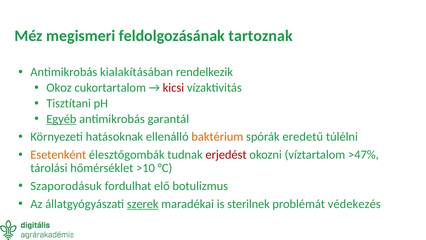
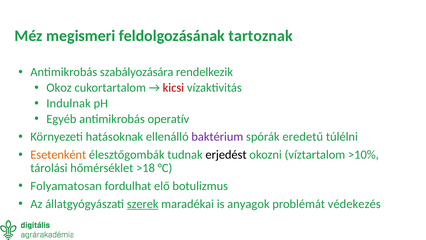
kialakításában: kialakításában -> szabályozására
Tisztítani: Tisztítani -> Indulnak
Egyéb underline: present -> none
garantál: garantál -> operatív
baktérium colour: orange -> purple
erjedést colour: red -> black
>47%: >47% -> >10%
>10: >10 -> >18
Szaporodásuk: Szaporodásuk -> Folyamatosan
sterilnek: sterilnek -> anyagok
